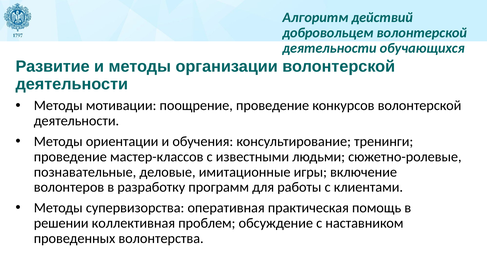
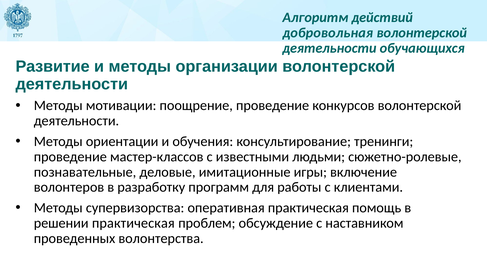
добровольцем: добровольцем -> добровольная
решении коллективная: коллективная -> практическая
